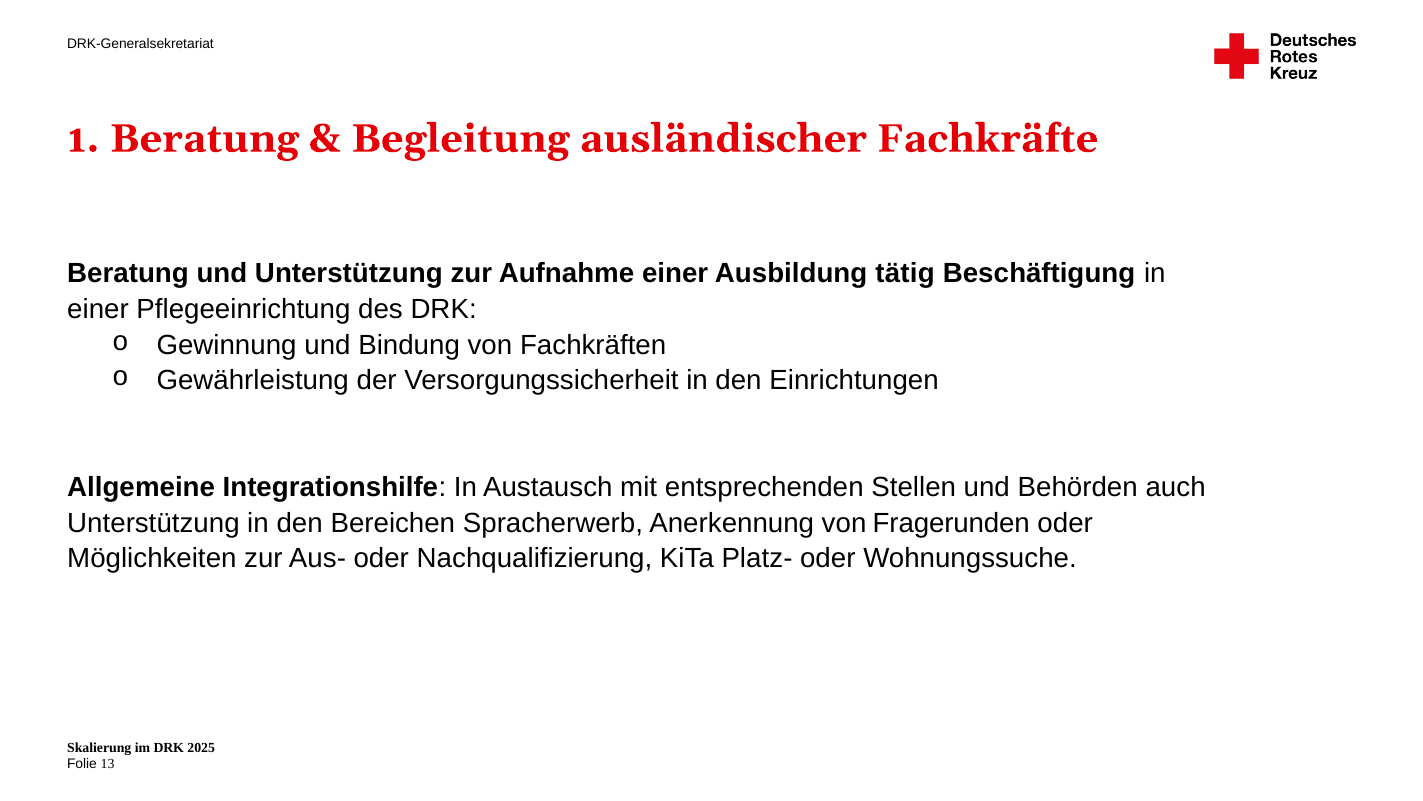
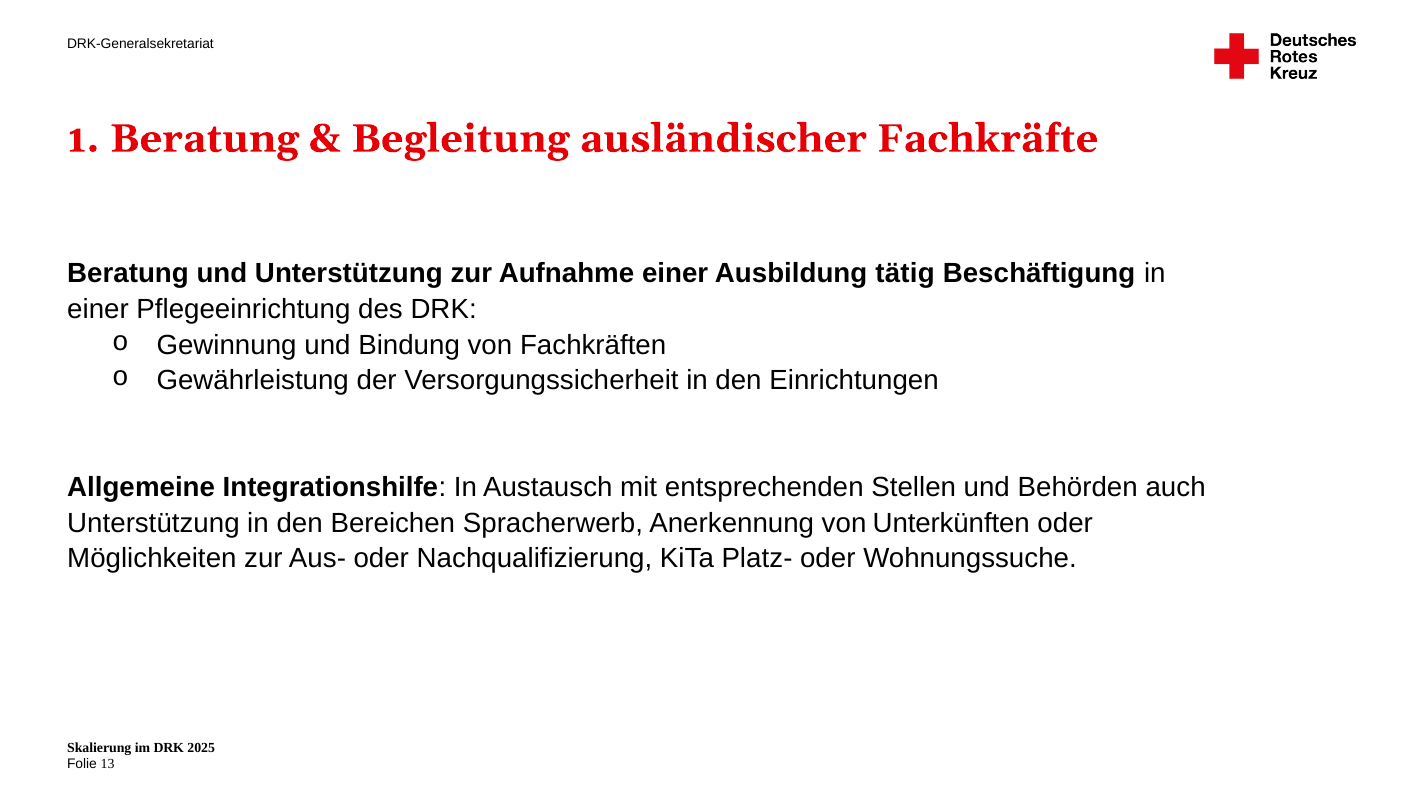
Fragerunden: Fragerunden -> Unterkünften
